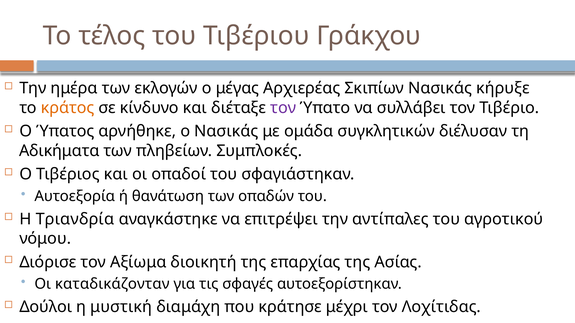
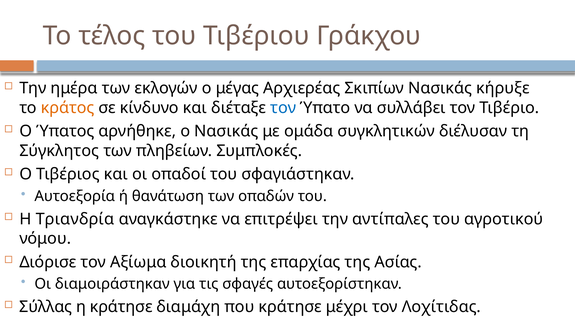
τον at (283, 108) colour: purple -> blue
Αδικήματα: Αδικήματα -> Σύγκλητος
καταδικάζονταν: καταδικάζονταν -> διαμοιράστηκαν
Δούλοι: Δούλοι -> Σύλλας
η μυστική: μυστική -> κράτησε
